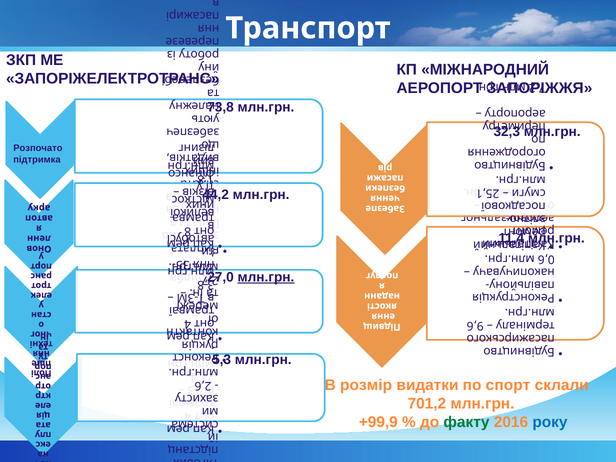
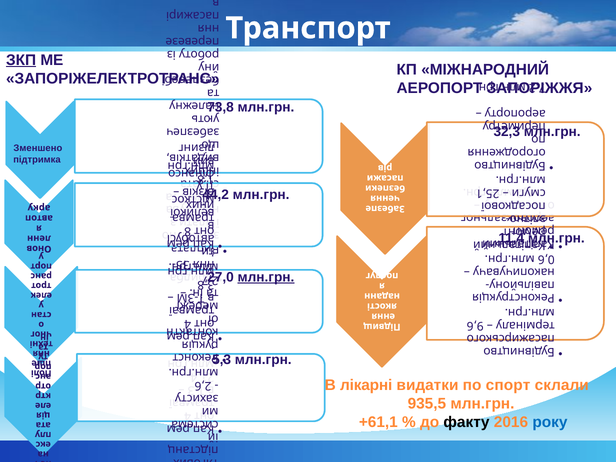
ЗКП underline: none -> present
Розпочато: Розпочато -> Зменшено
розмір: розмір -> лікарні
701,2: 701,2 -> 935,5
+99,9: +99,9 -> +61,1
факту colour: green -> black
